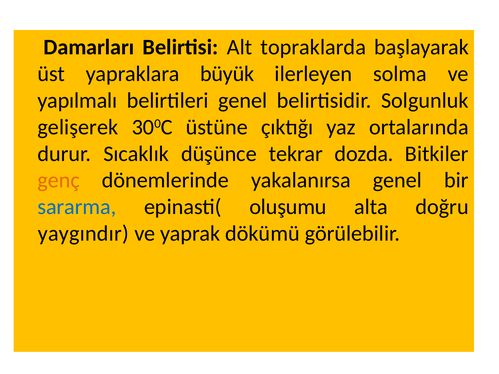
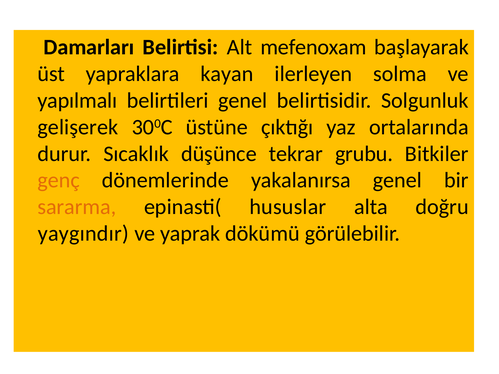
topraklarda: topraklarda -> mefenoxam
büyük: büyük -> kayan
dozda: dozda -> grubu
sararma colour: blue -> orange
oluşumu: oluşumu -> hususlar
